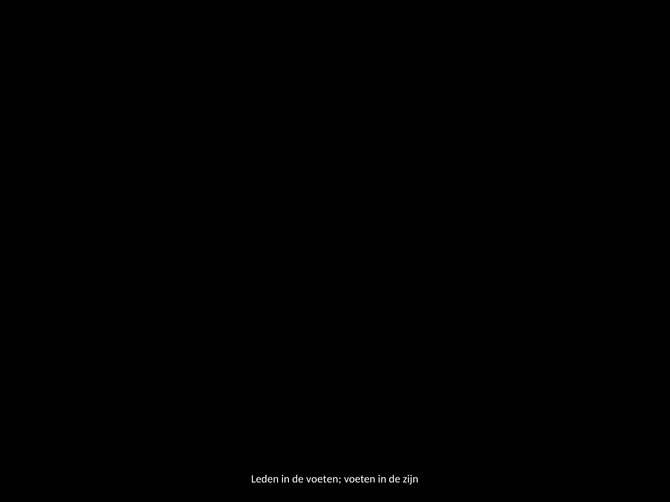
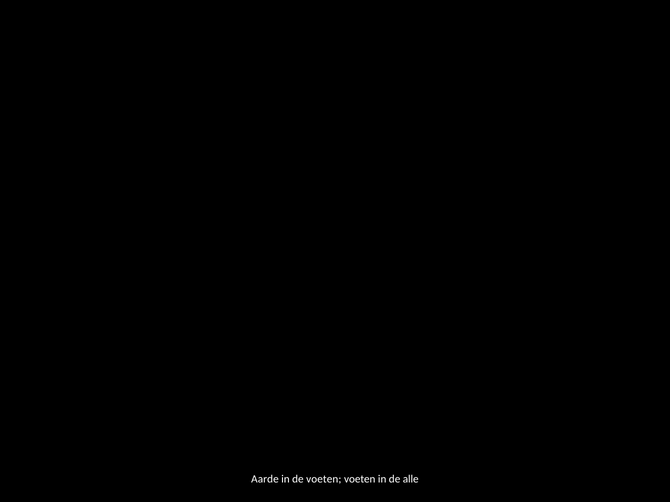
Leden: Leden -> Aarde
zijn: zijn -> alle
